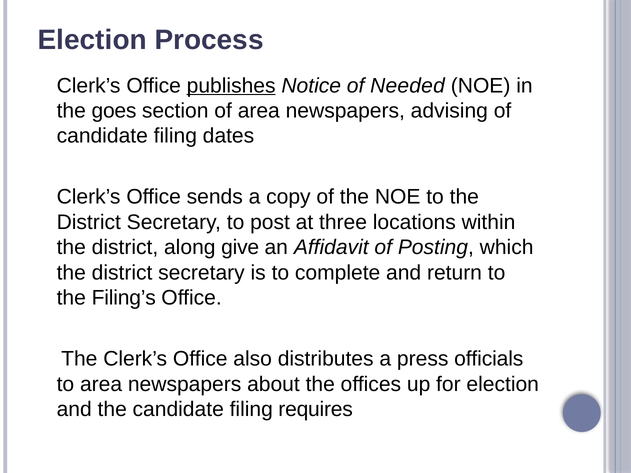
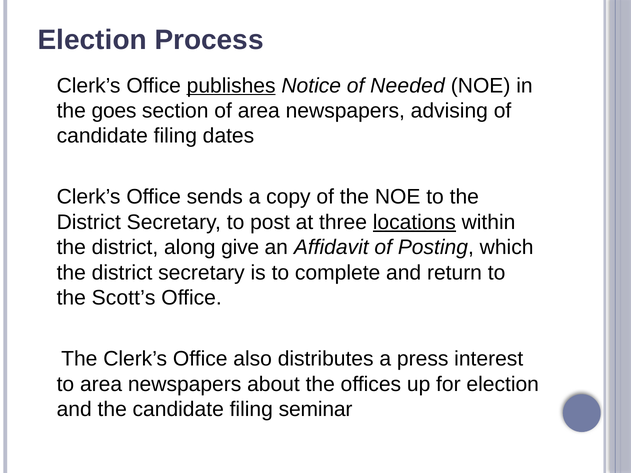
locations underline: none -> present
Filing’s: Filing’s -> Scott’s
officials: officials -> interest
requires: requires -> seminar
